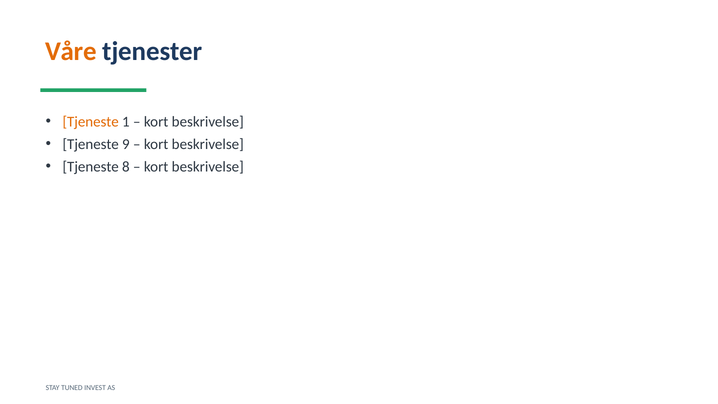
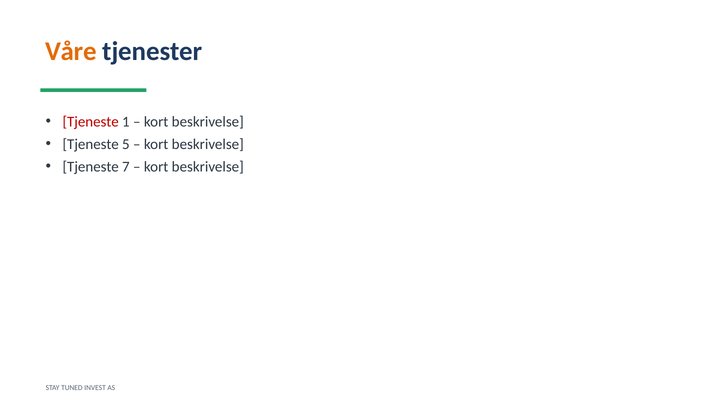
Tjeneste at (91, 122) colour: orange -> red
9: 9 -> 5
8: 8 -> 7
